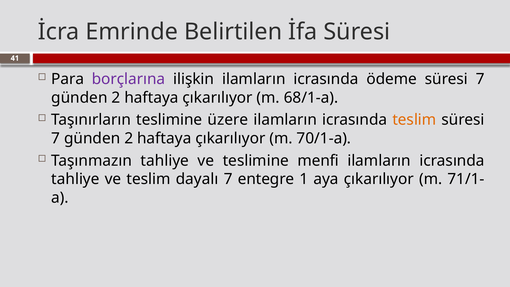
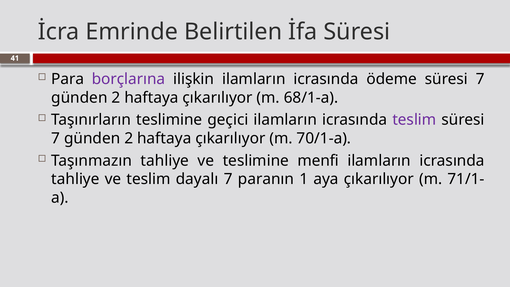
üzere: üzere -> geçici
teslim at (414, 120) colour: orange -> purple
entegre: entegre -> paranın
